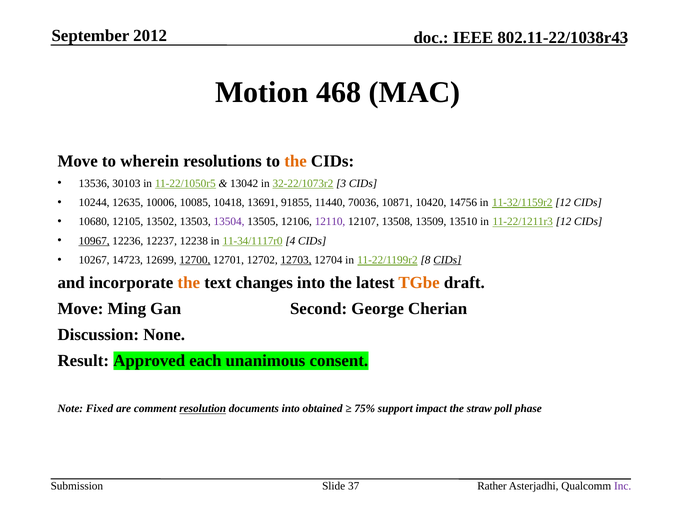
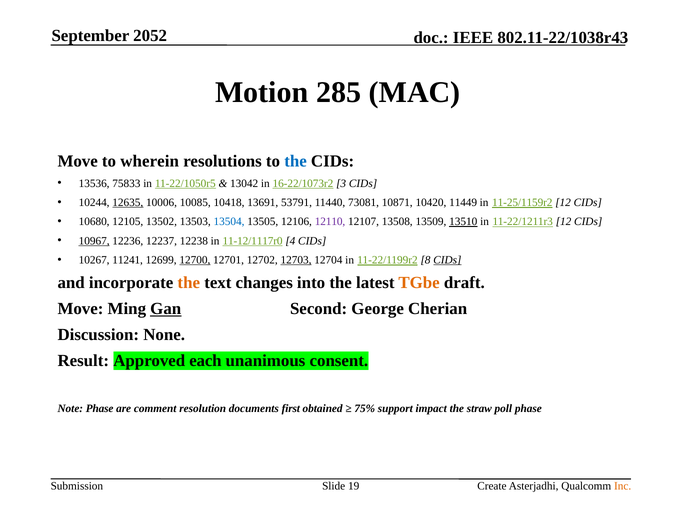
2012: 2012 -> 2052
468: 468 -> 285
the at (296, 161) colour: orange -> blue
30103: 30103 -> 75833
32-22/1073r2: 32-22/1073r2 -> 16-22/1073r2
12635 underline: none -> present
91855: 91855 -> 53791
70036: 70036 -> 73081
14756: 14756 -> 11449
11-32/1159r2: 11-32/1159r2 -> 11-25/1159r2
13504 colour: purple -> blue
13510 underline: none -> present
11-34/1117r0: 11-34/1117r0 -> 11-12/1117r0
14723: 14723 -> 11241
Gan underline: none -> present
Note Fixed: Fixed -> Phase
resolution underline: present -> none
documents into: into -> first
37: 37 -> 19
Rather: Rather -> Create
Inc colour: purple -> orange
